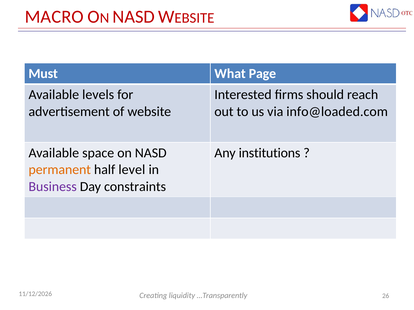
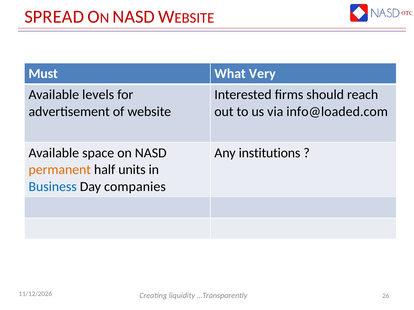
MACRO: MACRO -> SPREAD
Page: Page -> Very
level: level -> units
Business colour: purple -> blue
constraints: constraints -> companies
